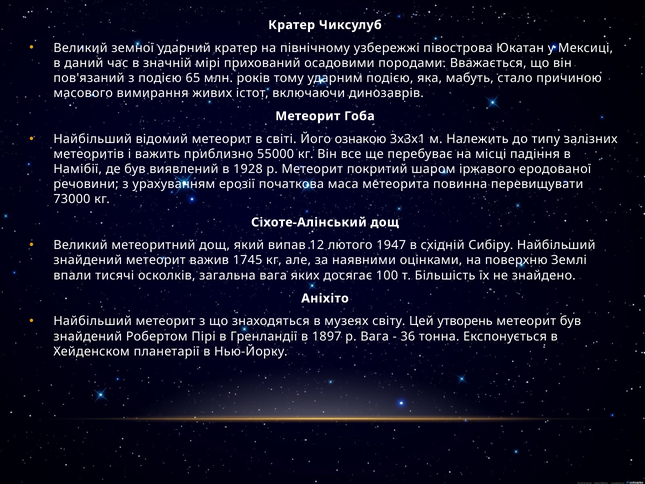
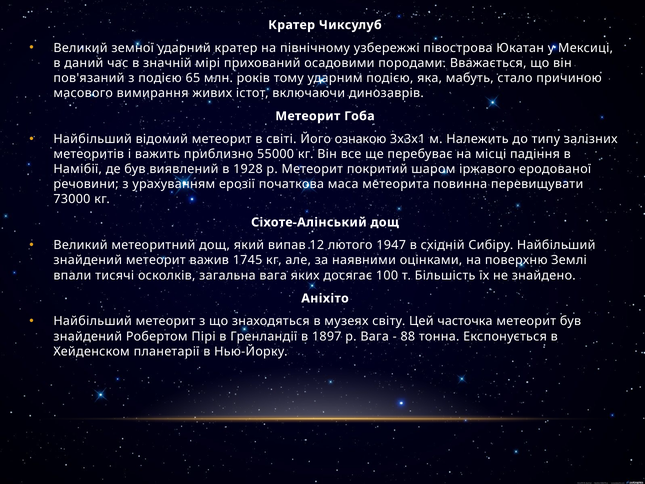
утворень: утворень -> часточка
36: 36 -> 88
